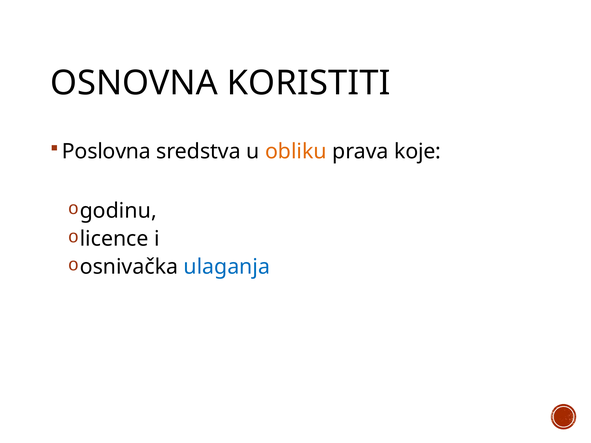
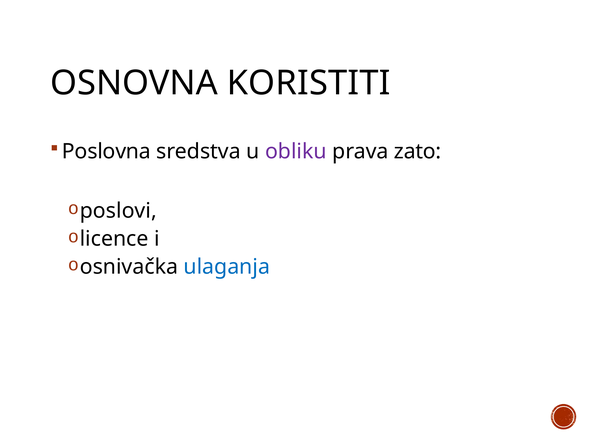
obliku colour: orange -> purple
koje: koje -> zato
gоdinu: gоdinu -> poslovi
